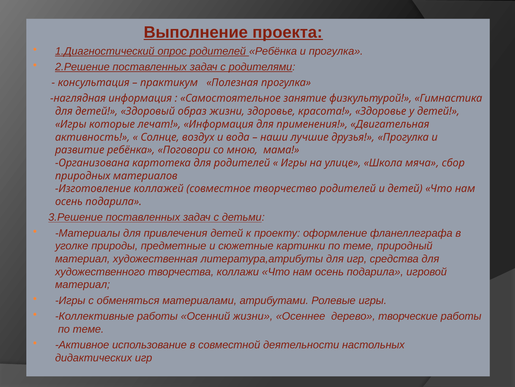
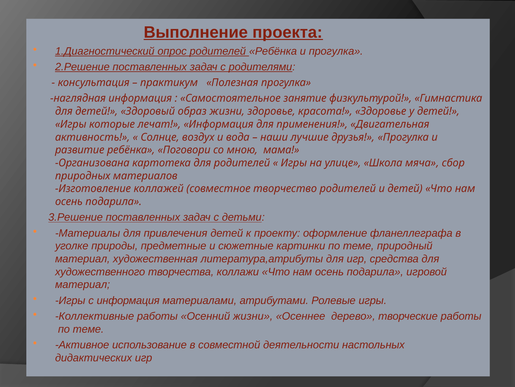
с обменяться: обменяться -> информация
